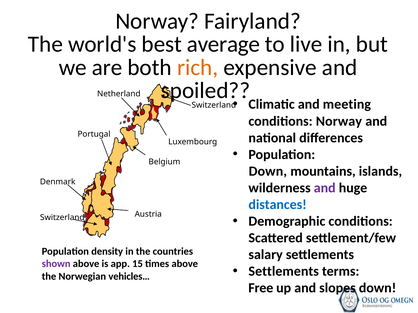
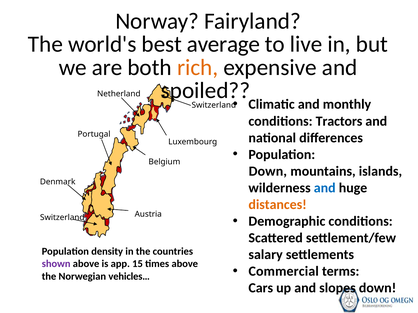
meeting: meeting -> monthly
conditions Norway: Norway -> Tractors
and at (325, 188) colour: purple -> blue
distances colour: blue -> orange
Settlements at (284, 272): Settlements -> Commercial
Free: Free -> Cars
